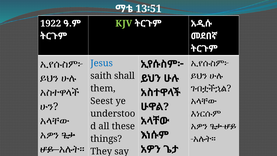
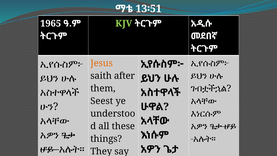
1922: 1922 -> 1965
Jesus colour: blue -> orange
shall: shall -> after
